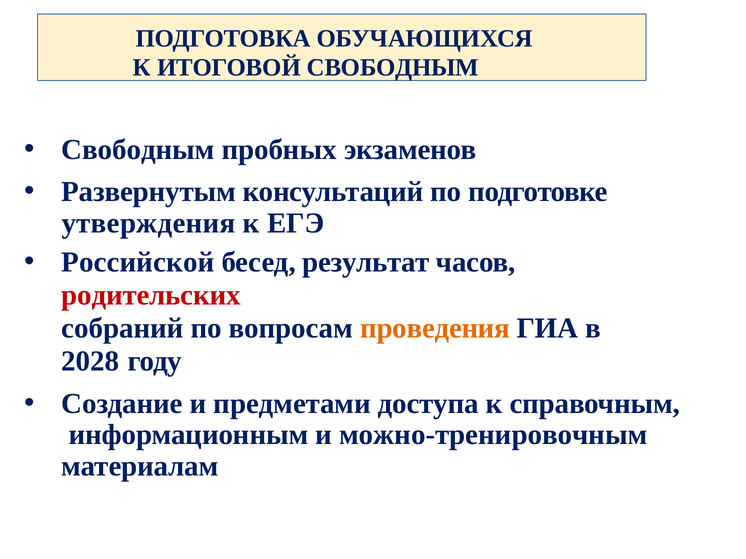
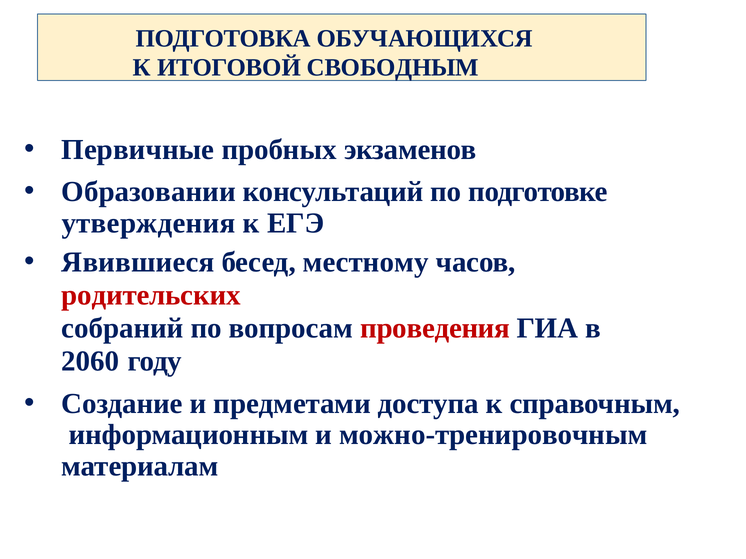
Свободным at (138, 150): Свободным -> Первичные
Развернутым: Развернутым -> Образовании
Российской: Российской -> Явившиеся
результат: результат -> местному
проведения colour: orange -> red
2028: 2028 -> 2060
